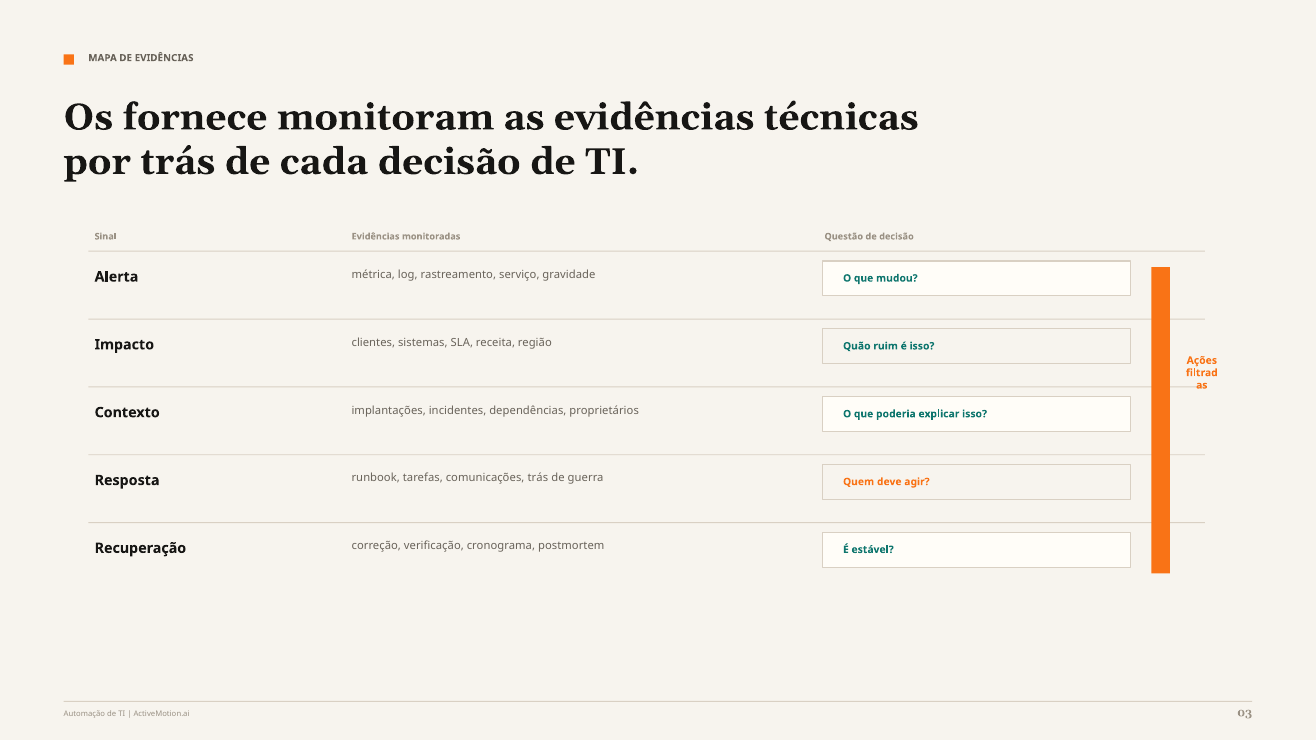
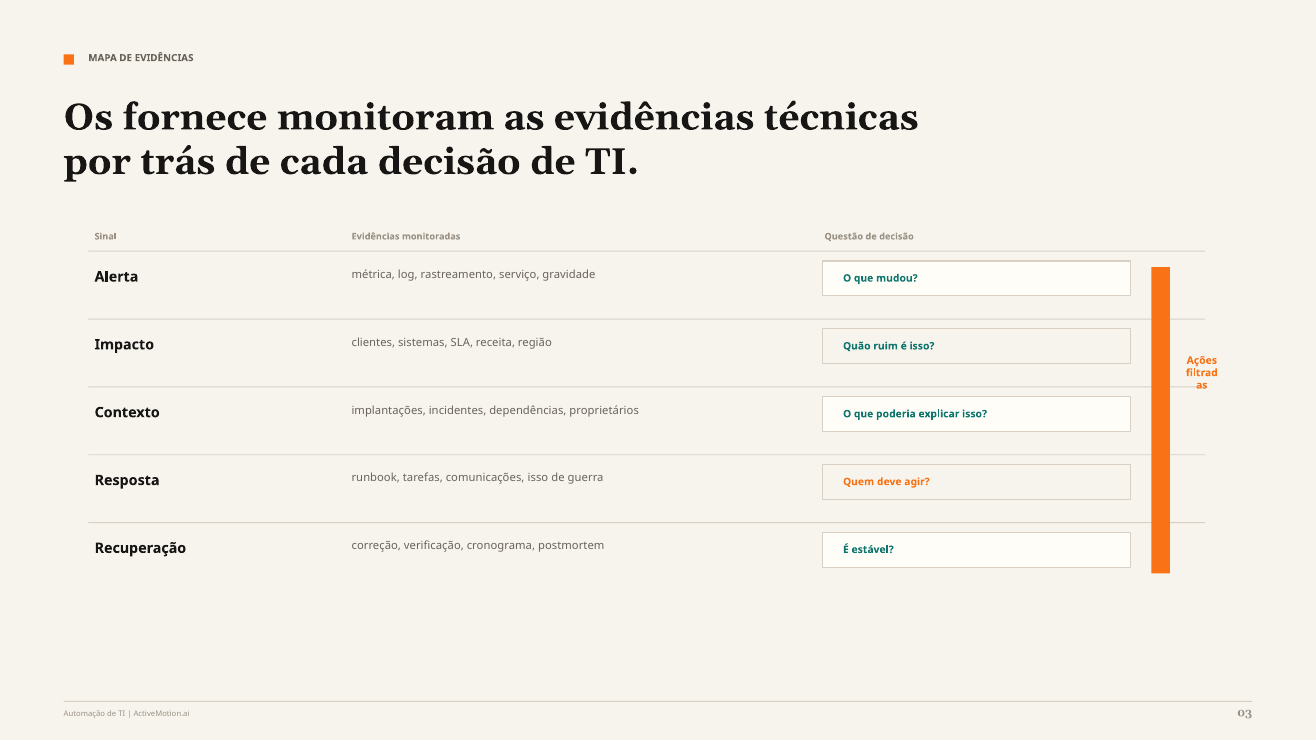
comunicações trás: trás -> isso
